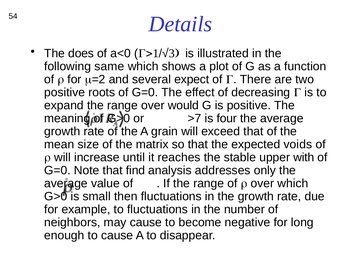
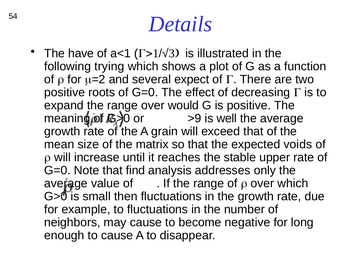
does: does -> have
a<0: a<0 -> a<1
same: same -> trying
>7: >7 -> >9
four: four -> well
upper with: with -> rate
